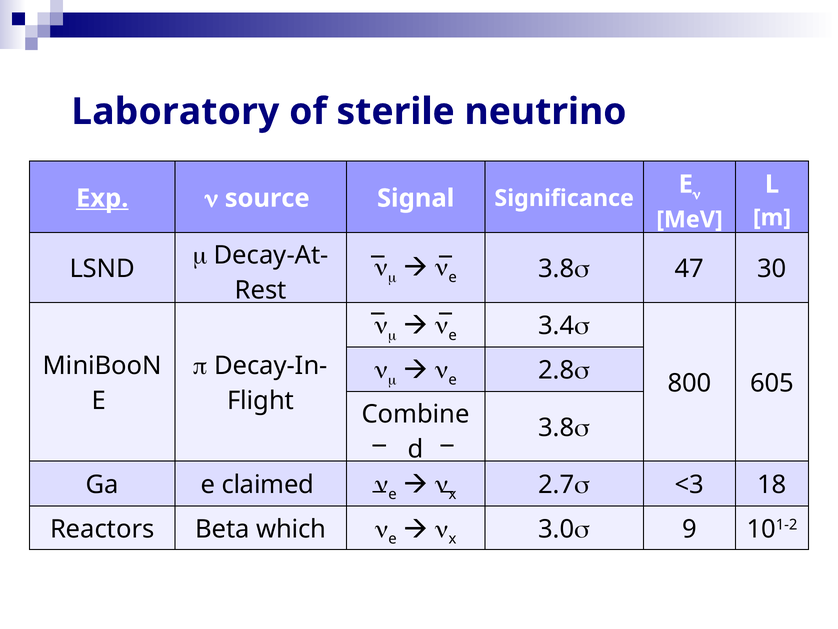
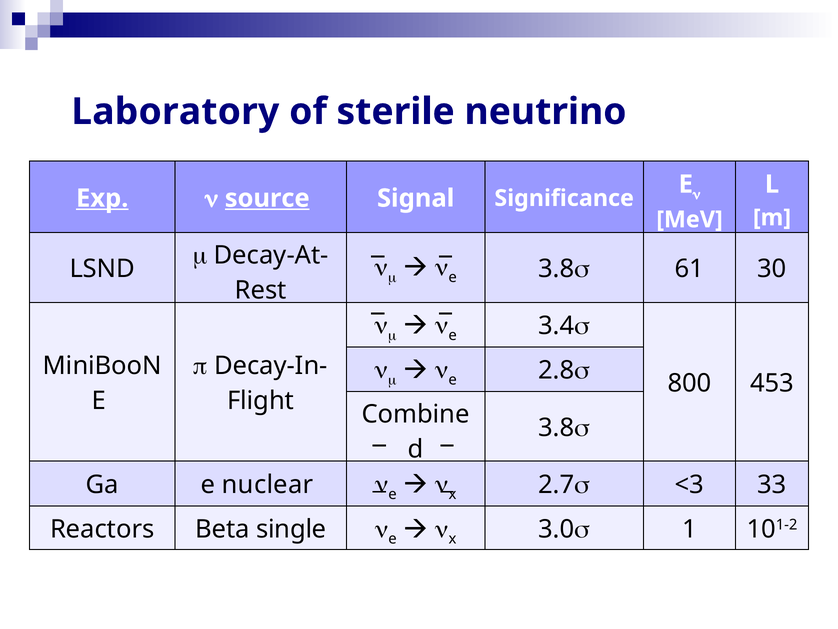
source underline: none -> present
47: 47 -> 61
605: 605 -> 453
claimed: claimed -> nuclear
18: 18 -> 33
which: which -> single
9: 9 -> 1
